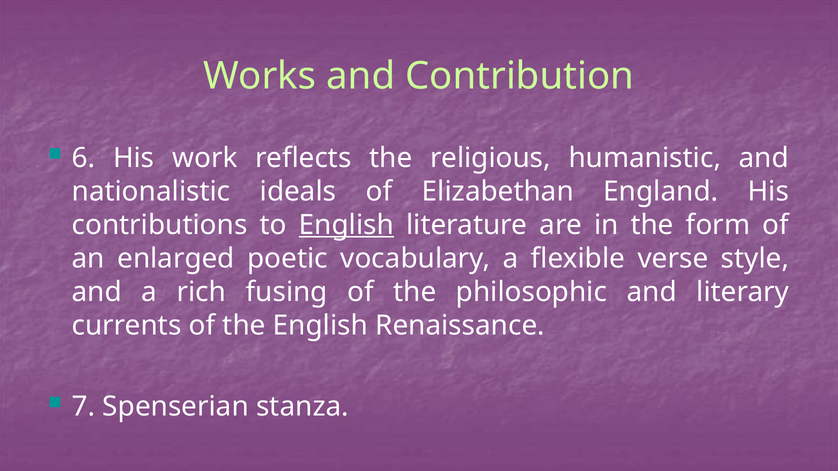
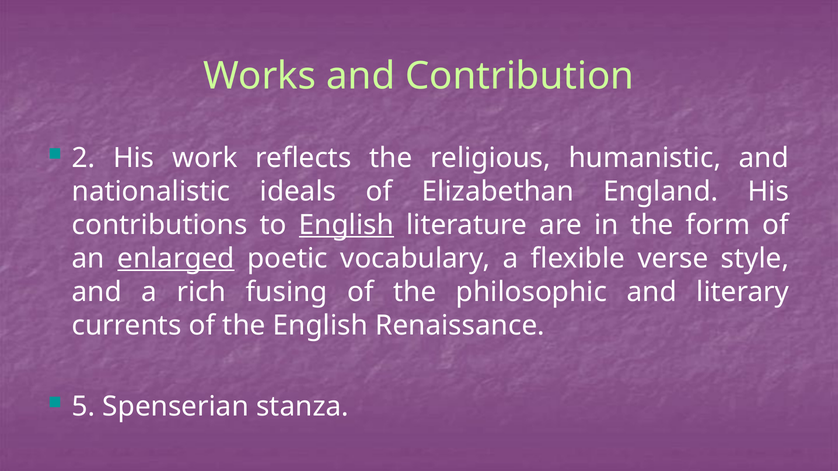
6: 6 -> 2
enlarged underline: none -> present
7: 7 -> 5
